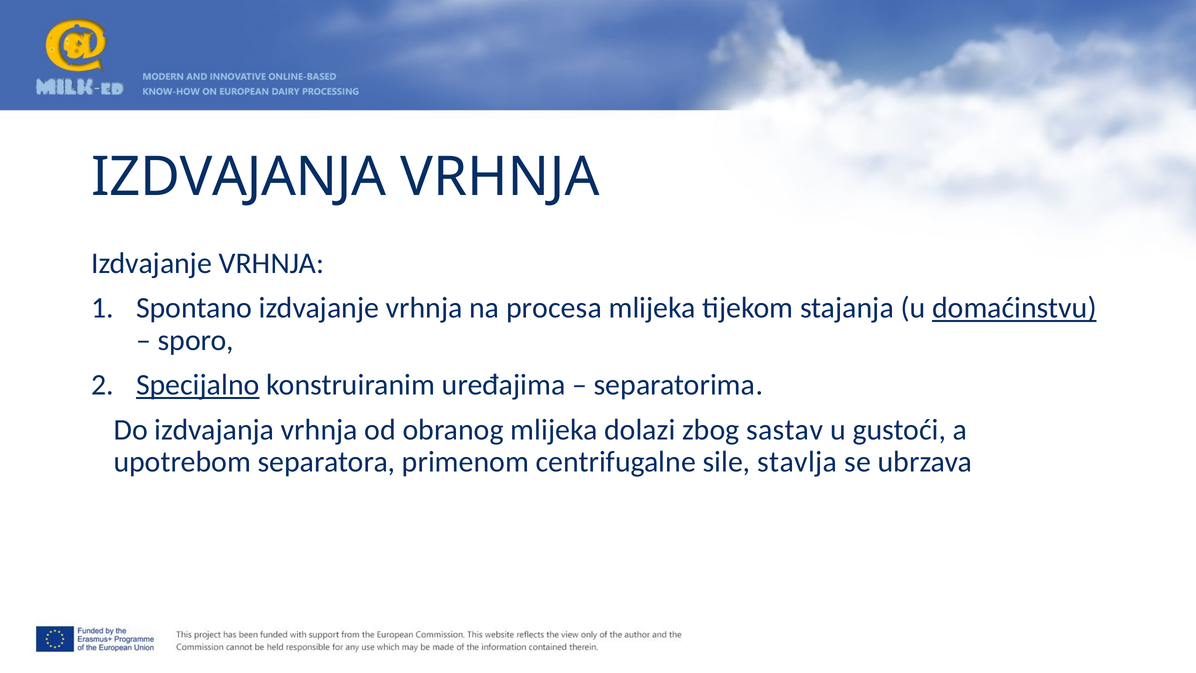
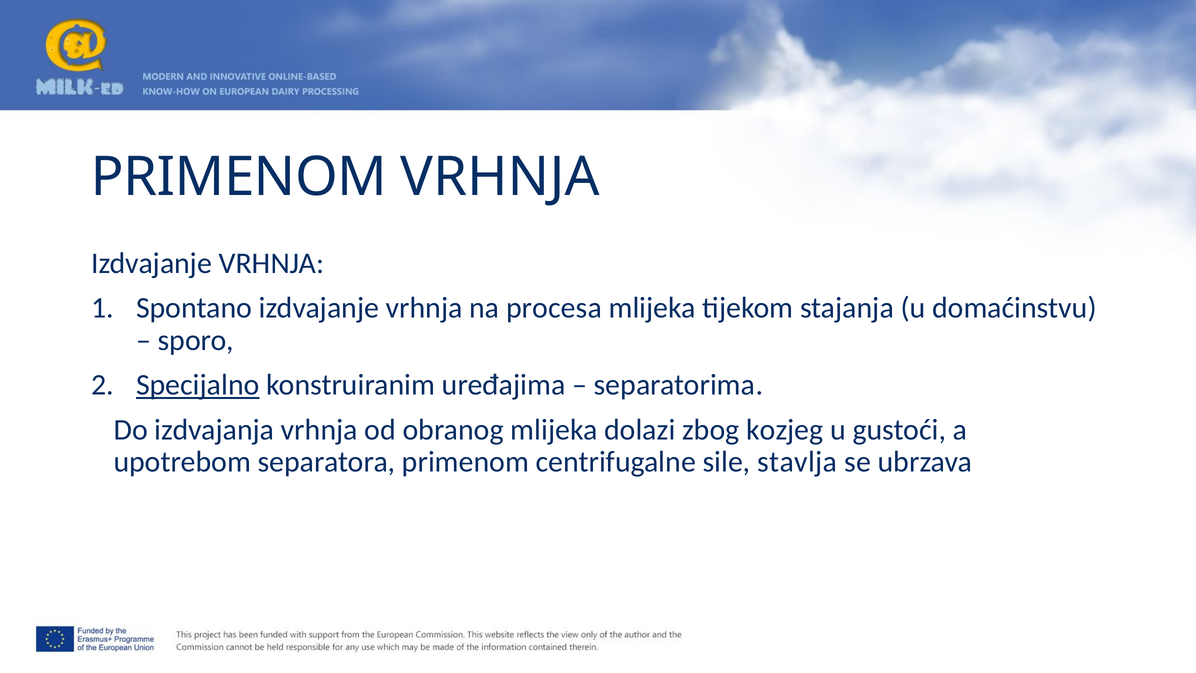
IZDVAJANJA at (239, 177): IZDVAJANJA -> PRIMENOM
domaćinstvu underline: present -> none
sastav: sastav -> kozjeg
